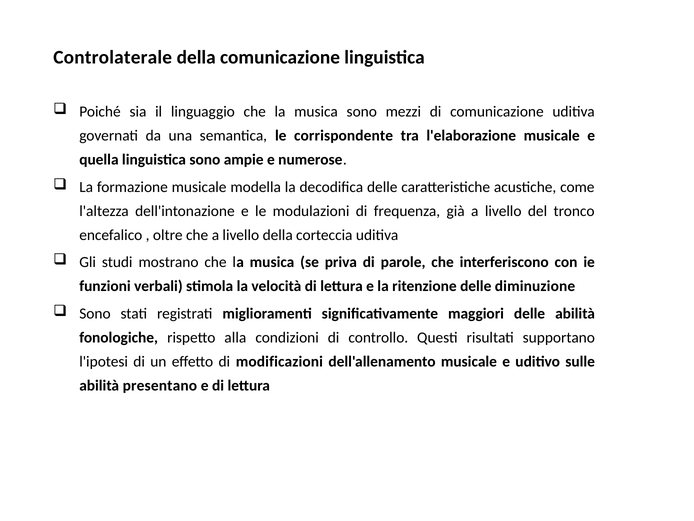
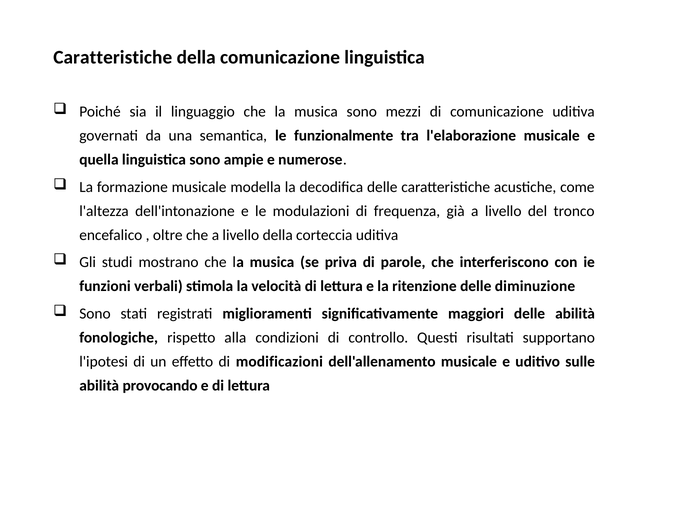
Controlaterale at (113, 57): Controlaterale -> Caratteristiche
corrispondente: corrispondente -> funzionalmente
presentano: presentano -> provocando
